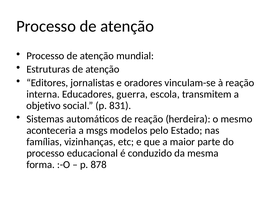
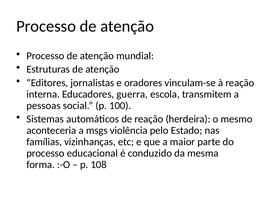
objetivo: objetivo -> pessoas
831: 831 -> 100
modelos: modelos -> violência
878: 878 -> 108
